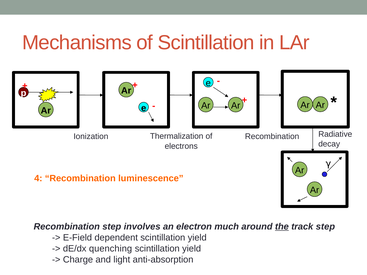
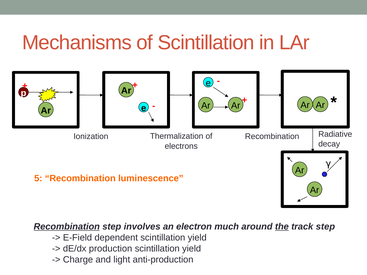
4: 4 -> 5
Recombination at (67, 227) underline: none -> present
quenching: quenching -> production
anti-absorption: anti-absorption -> anti-production
